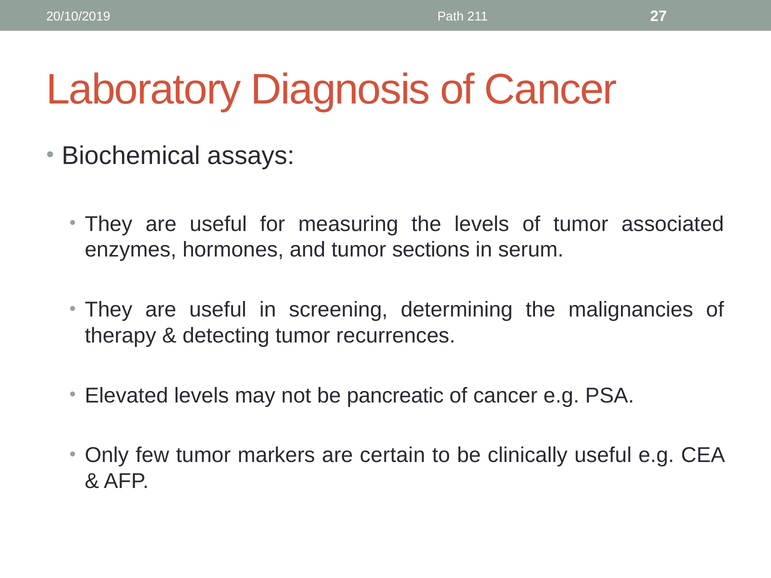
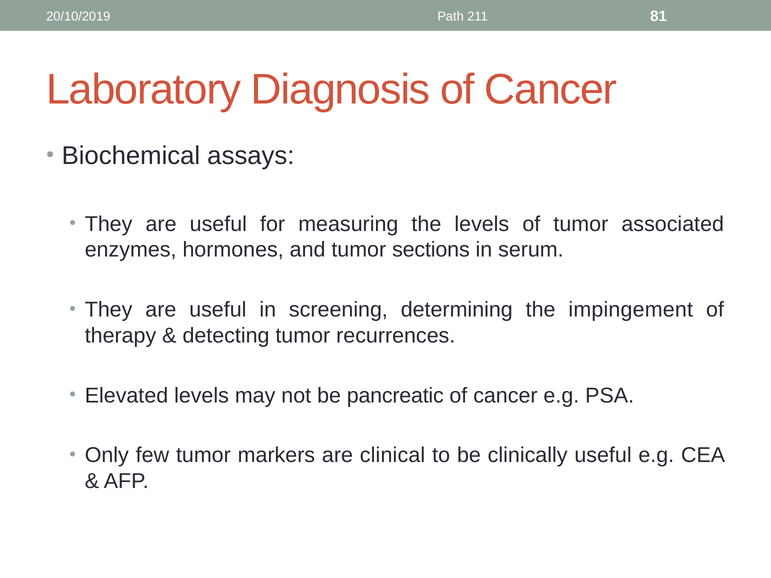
27: 27 -> 81
malignancies: malignancies -> impingement
certain: certain -> clinical
